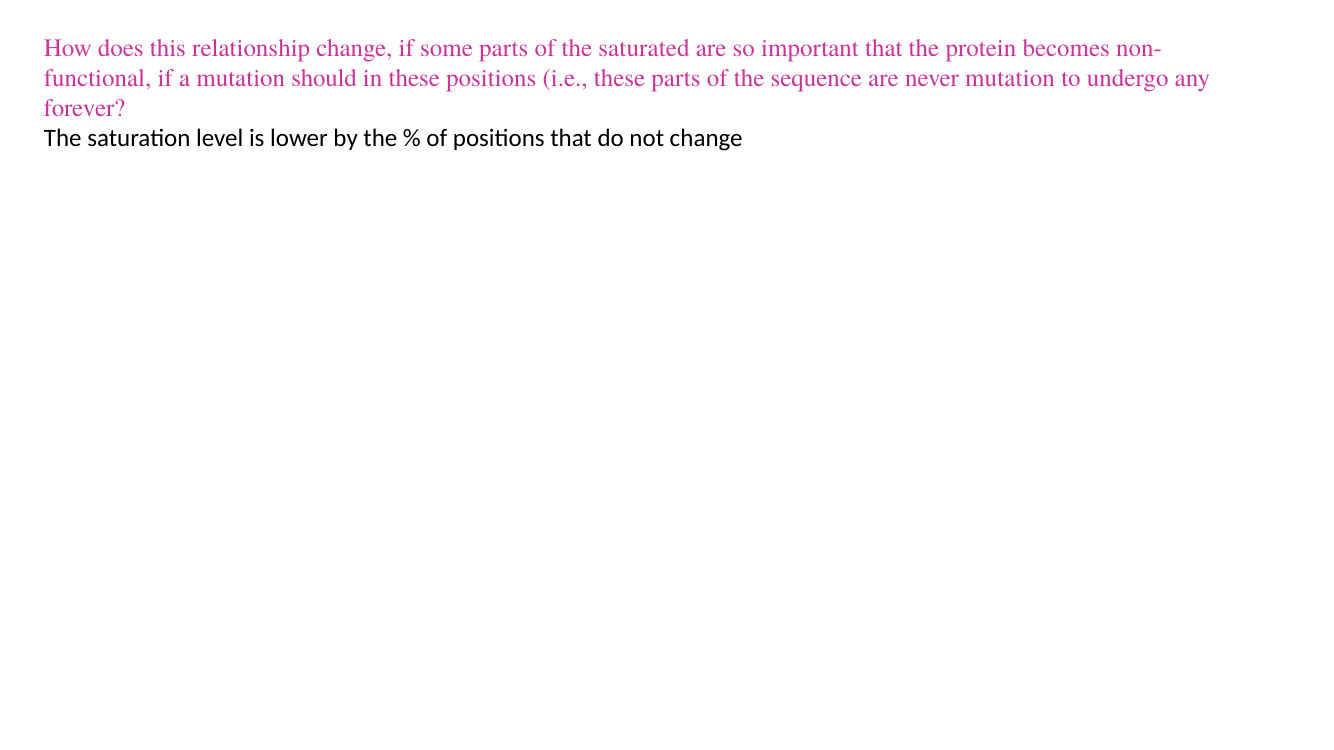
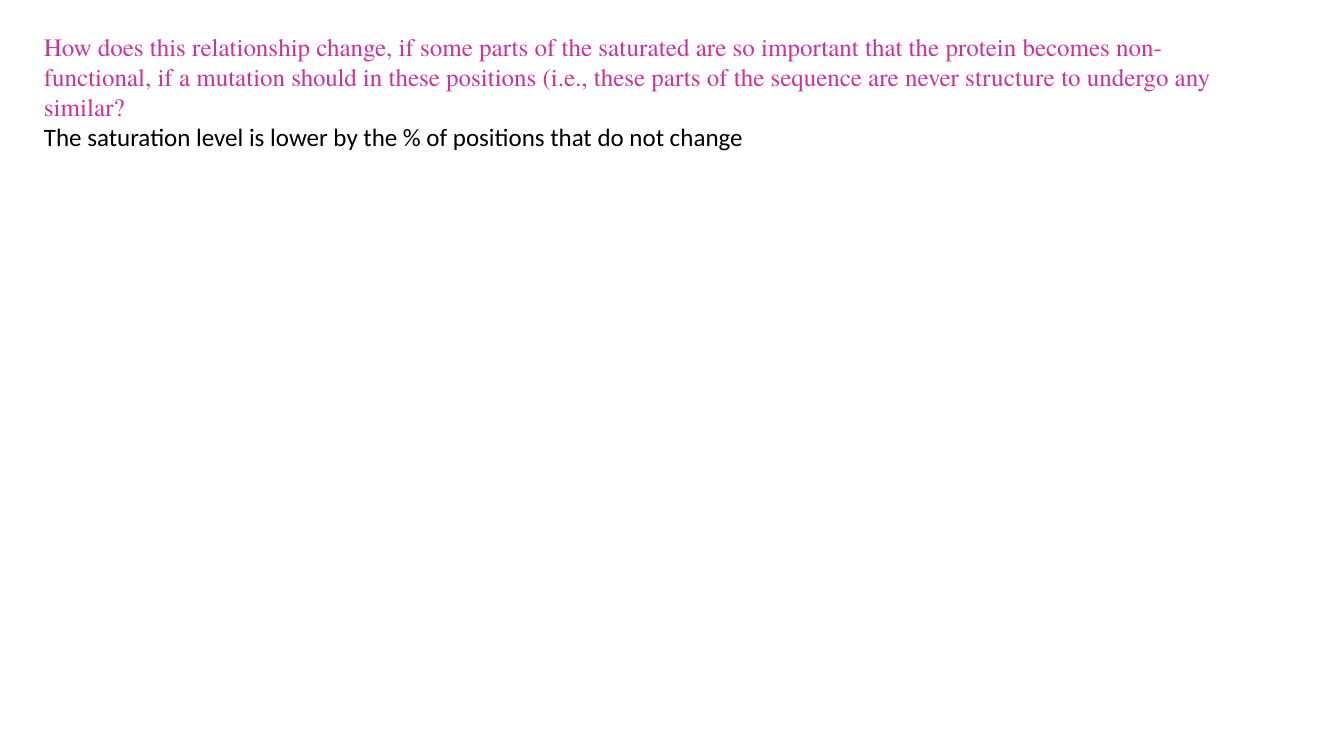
never mutation: mutation -> structure
forever: forever -> similar
